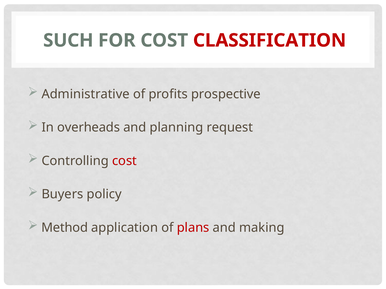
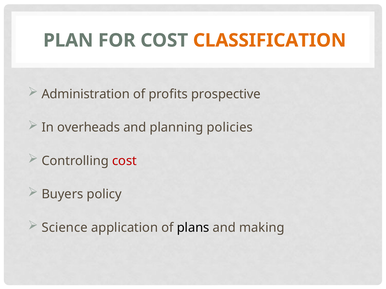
SUCH: SUCH -> PLAN
CLASSIFICATION colour: red -> orange
Administrative: Administrative -> Administration
request: request -> policies
Method: Method -> Science
plans colour: red -> black
